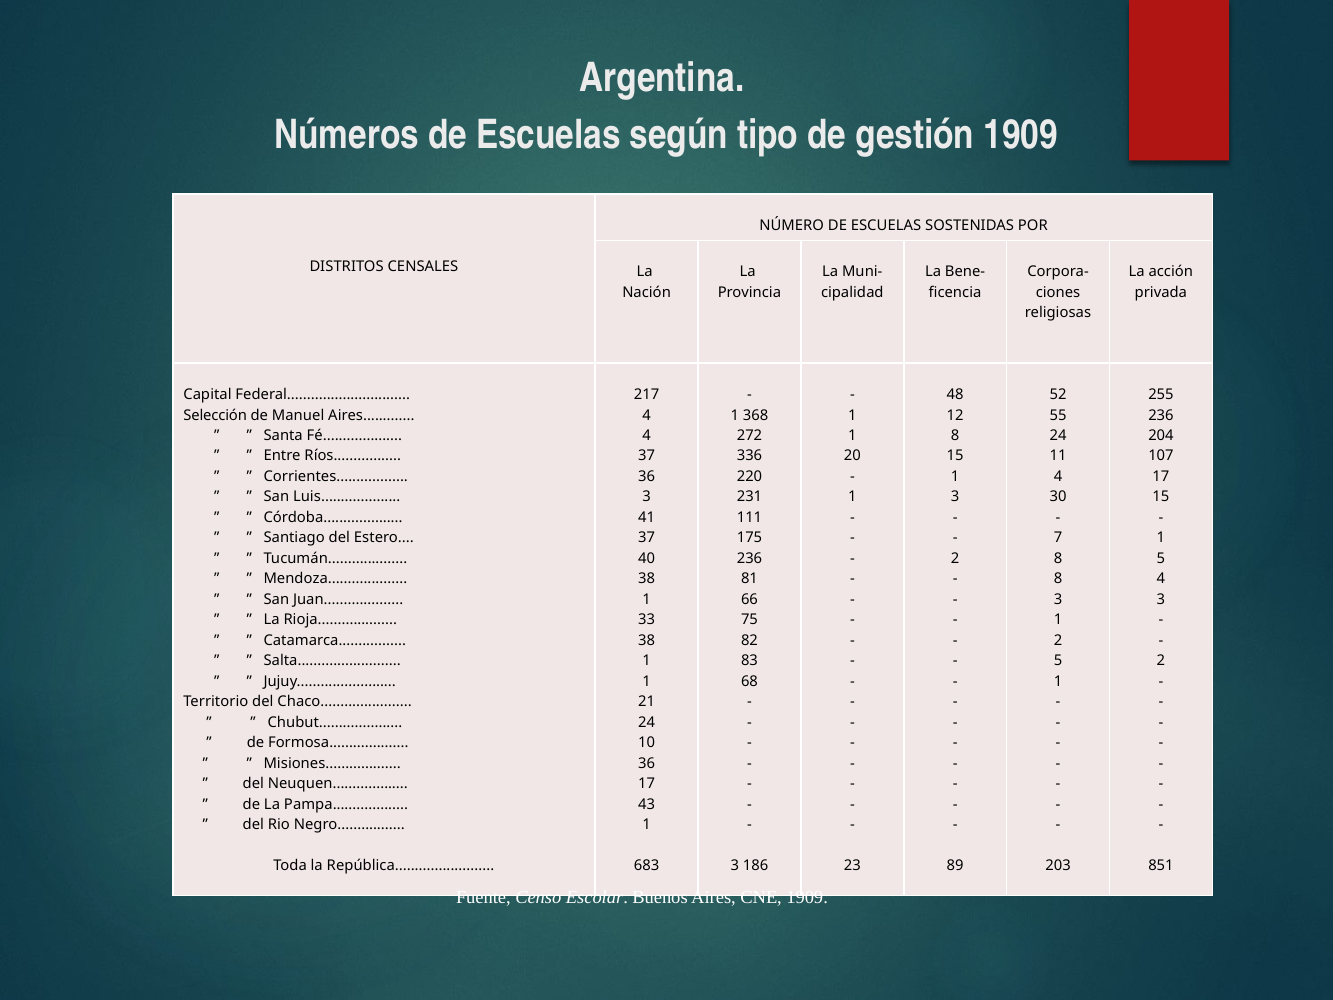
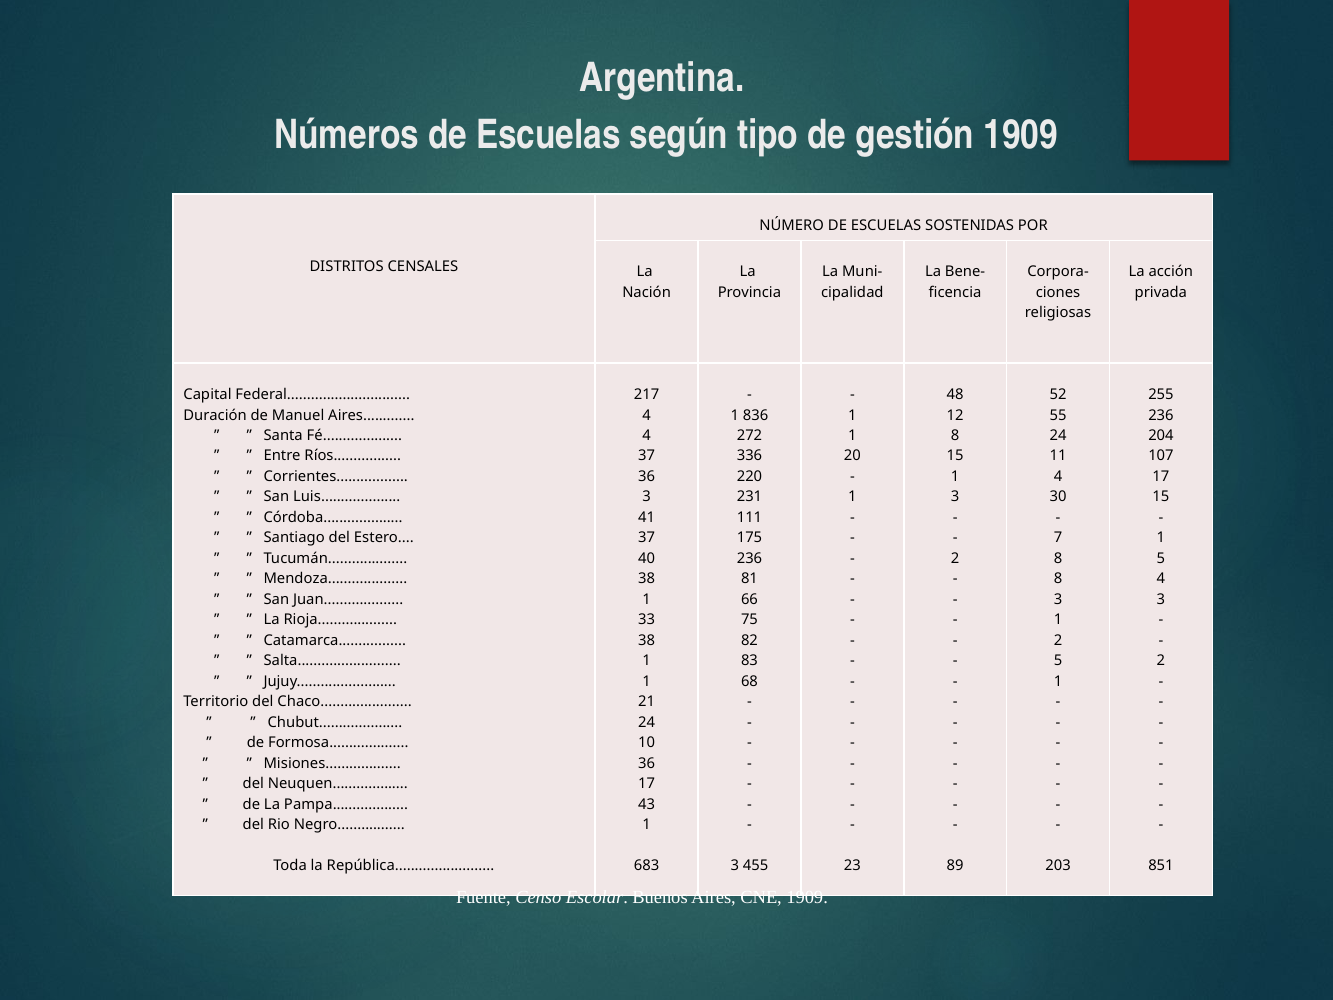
Selección: Selección -> Duración
368: 368 -> 836
186: 186 -> 455
